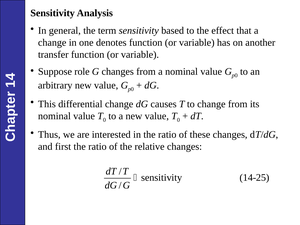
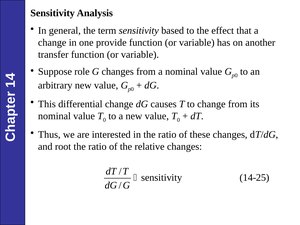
denotes: denotes -> provide
first: first -> root
